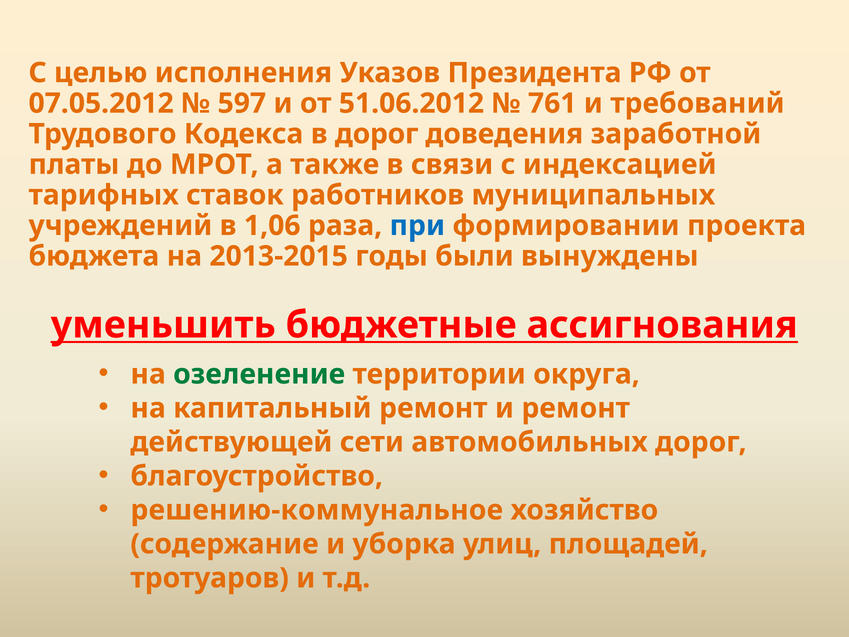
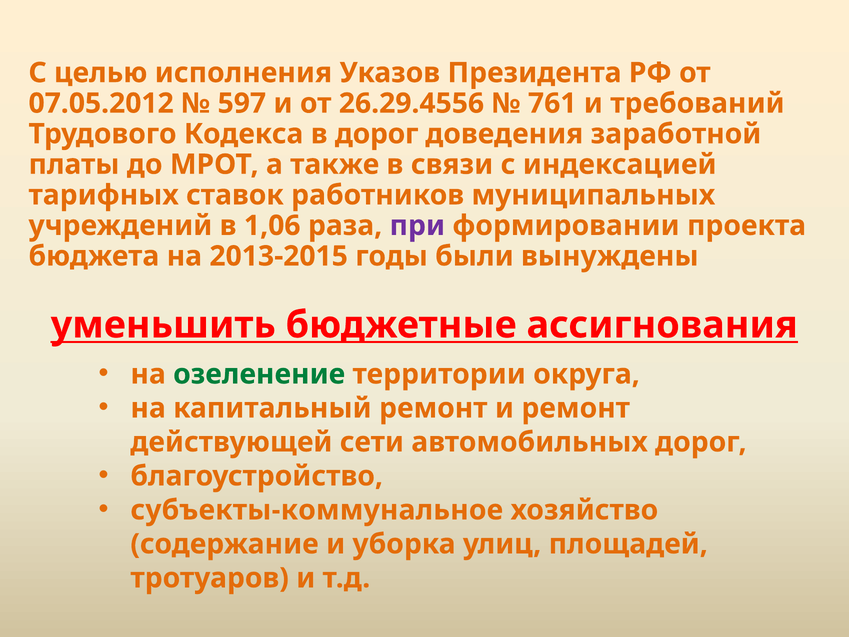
51.06.2012: 51.06.2012 -> 26.29.4556
при colour: blue -> purple
решению-коммунальное: решению-коммунальное -> субъекты-коммунальное
